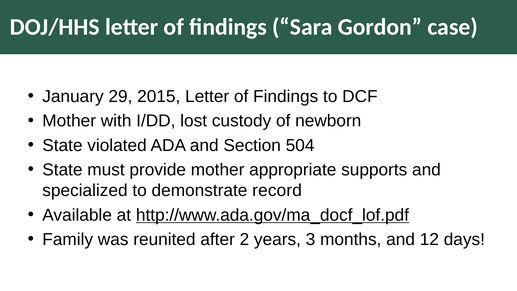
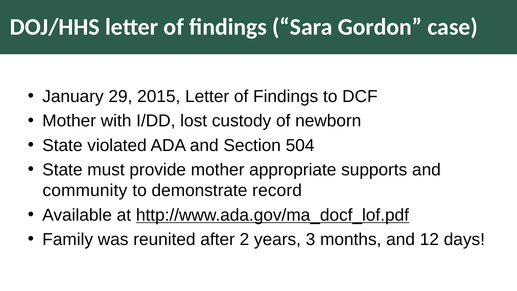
specialized: specialized -> community
